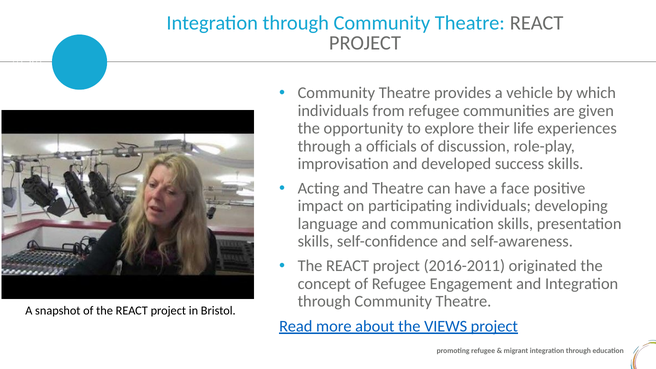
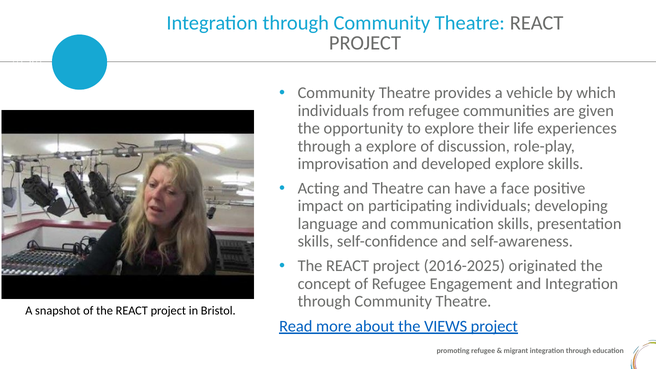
a officials: officials -> explore
developed success: success -> explore
2016-2011: 2016-2011 -> 2016-2025
